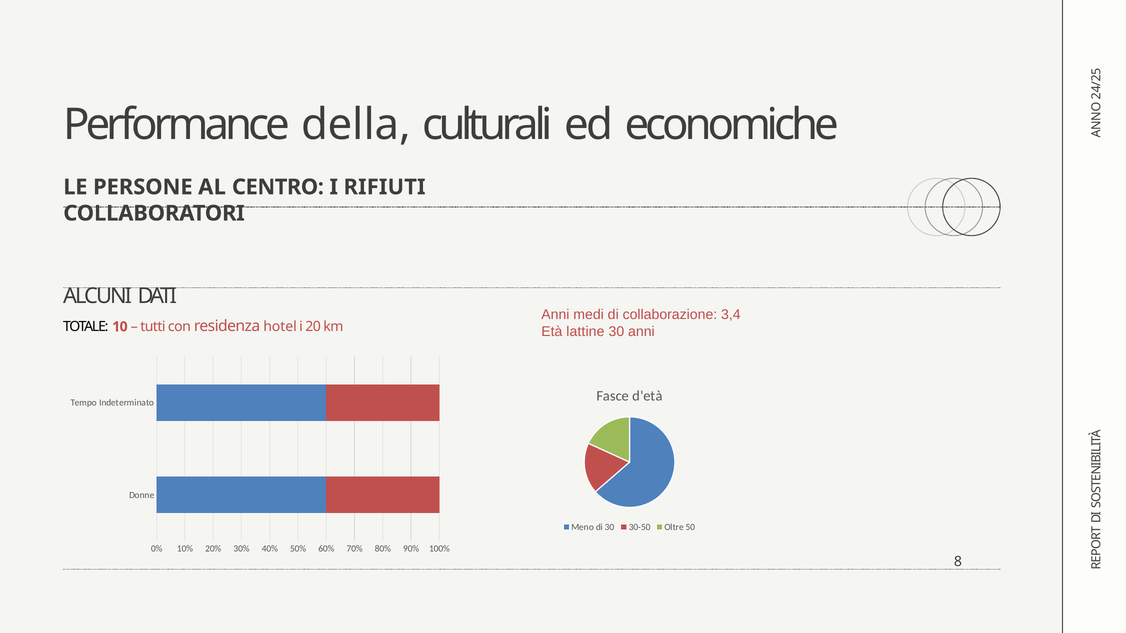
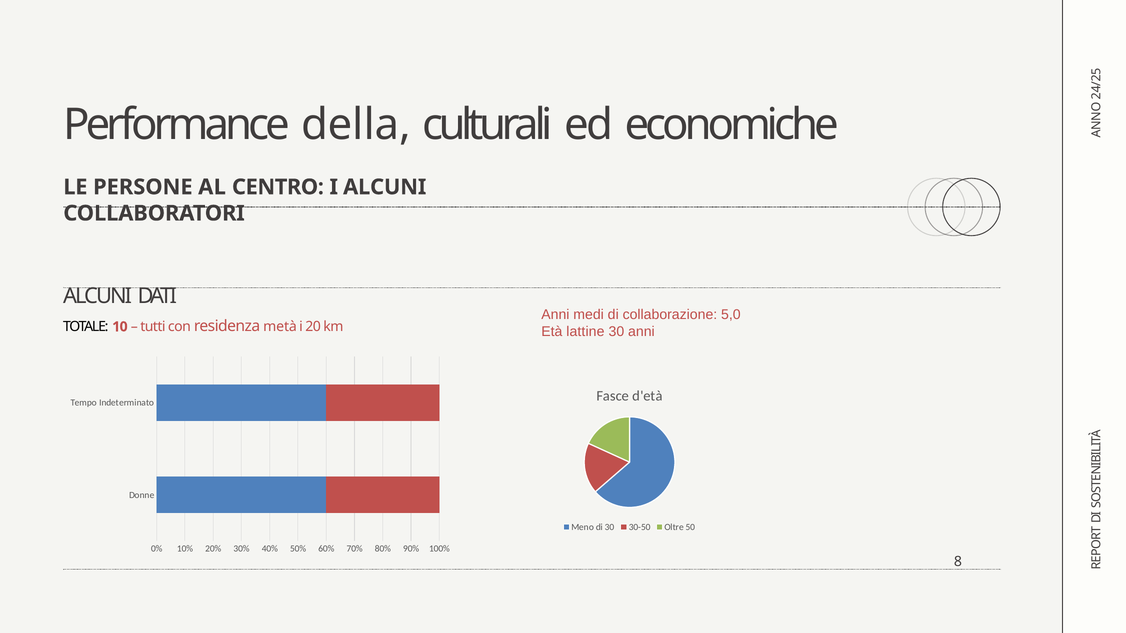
I RIFIUTI: RIFIUTI -> ALCUNI
3,4: 3,4 -> 5,0
hotel: hotel -> metà
